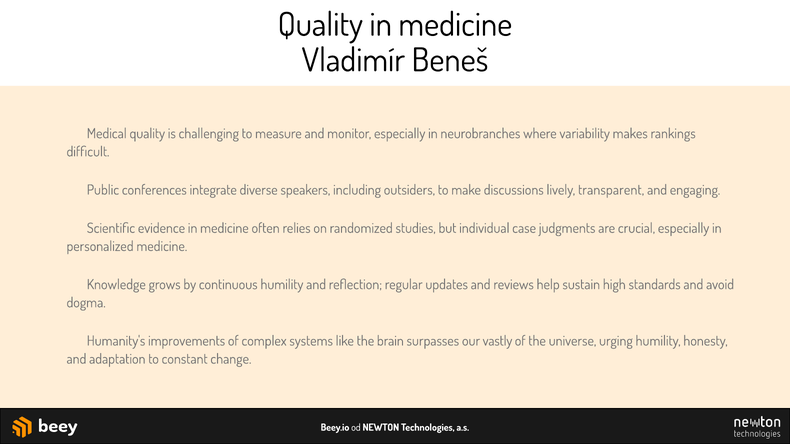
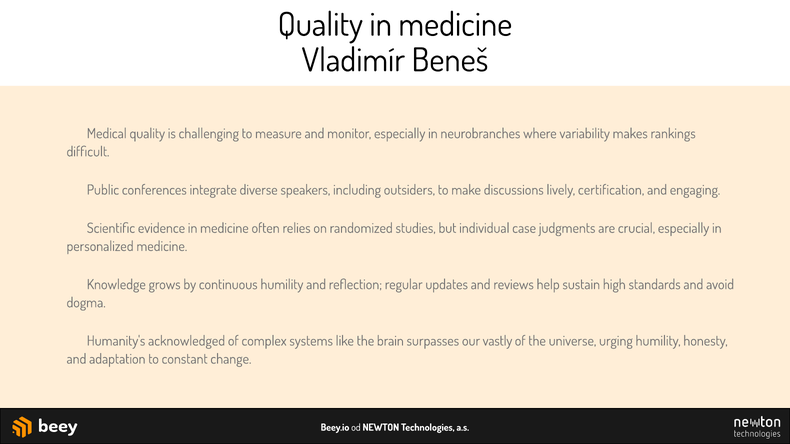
transparent: transparent -> certification
improvements: improvements -> acknowledged
